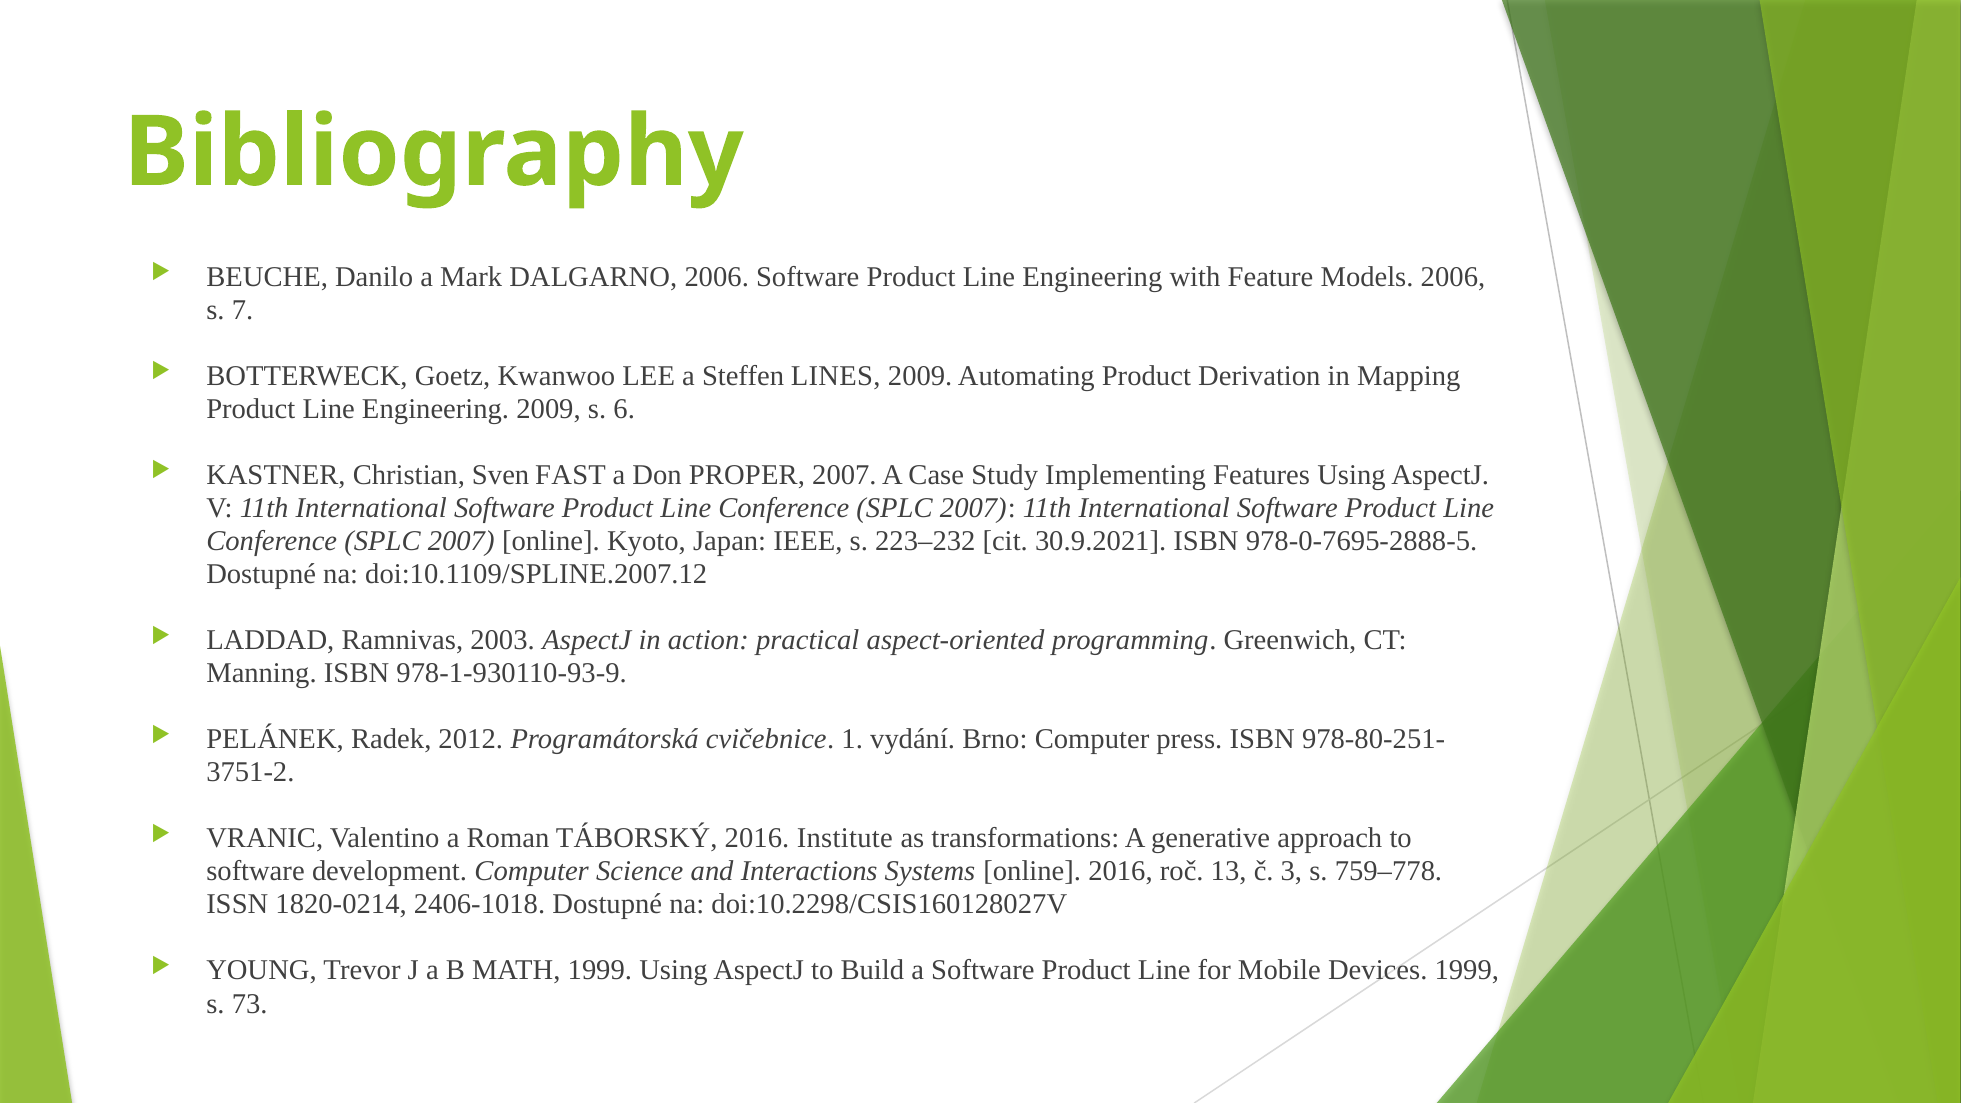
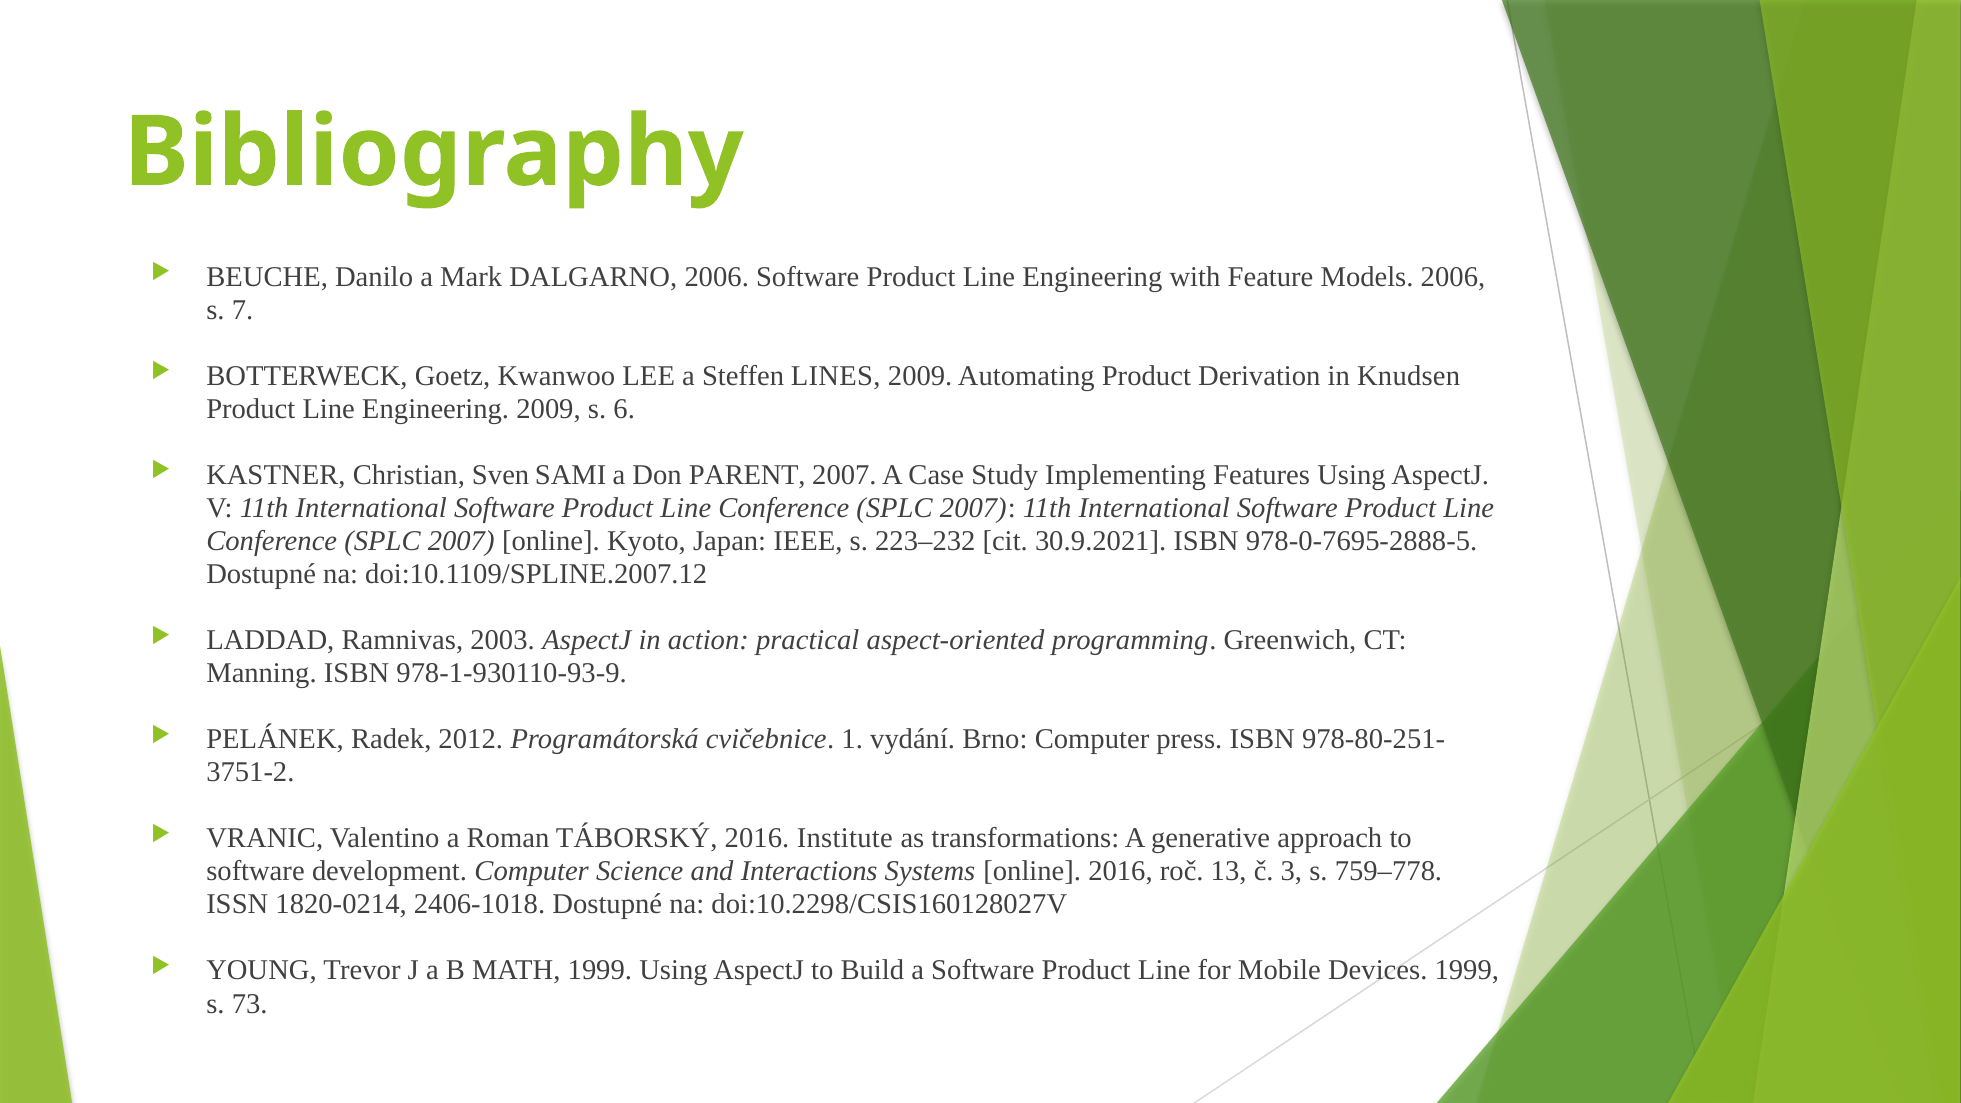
Mapping: Mapping -> Knudsen
FAST: FAST -> SAMI
PROPER: PROPER -> PARENT
